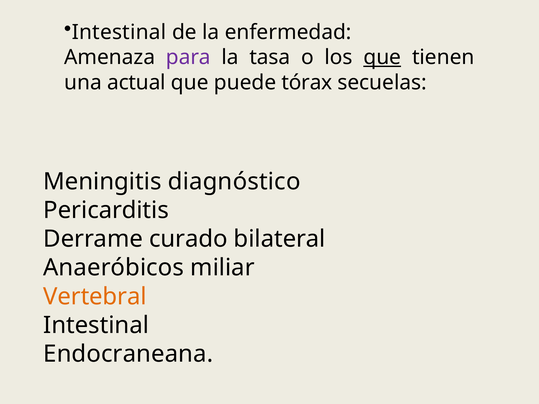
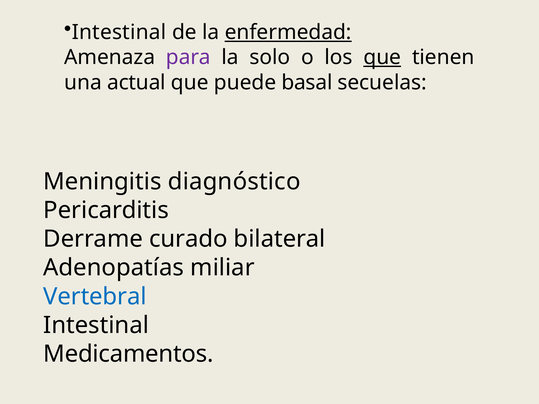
enfermedad underline: none -> present
tasa: tasa -> solo
tórax: tórax -> basal
Anaeróbicos: Anaeróbicos -> Adenopatías
Vertebral colour: orange -> blue
Endocraneana: Endocraneana -> Medicamentos
